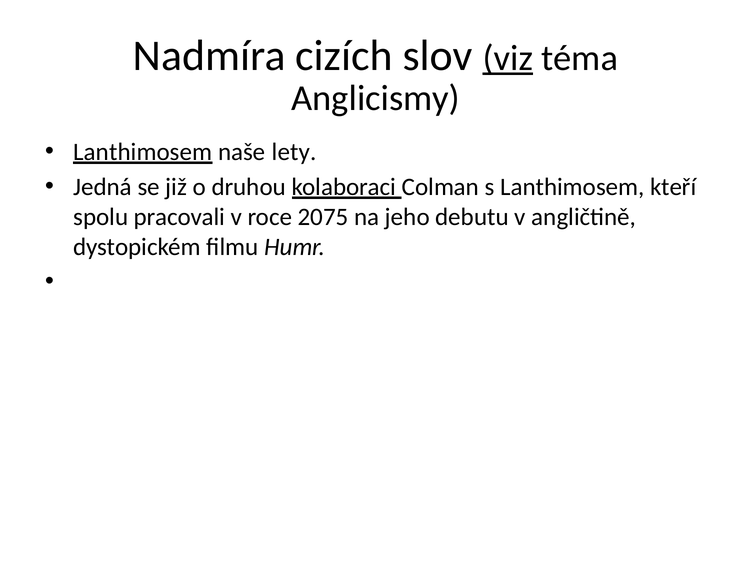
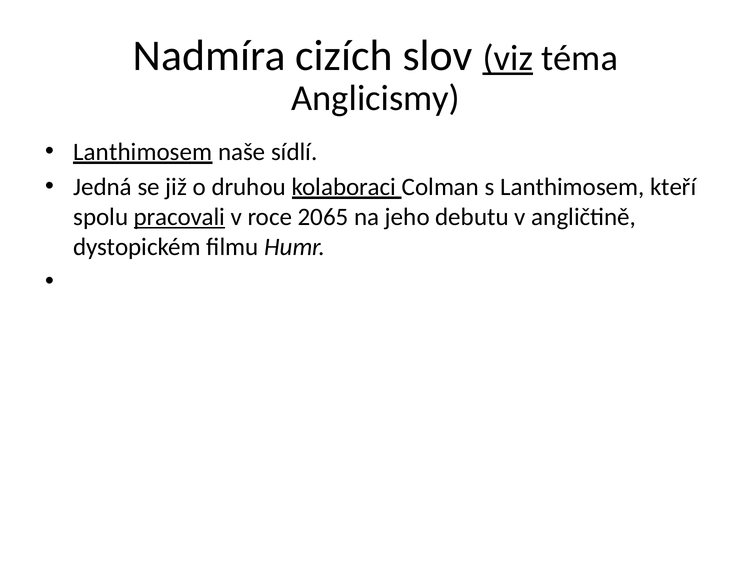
lety: lety -> sídlí
pracovali underline: none -> present
2075: 2075 -> 2065
